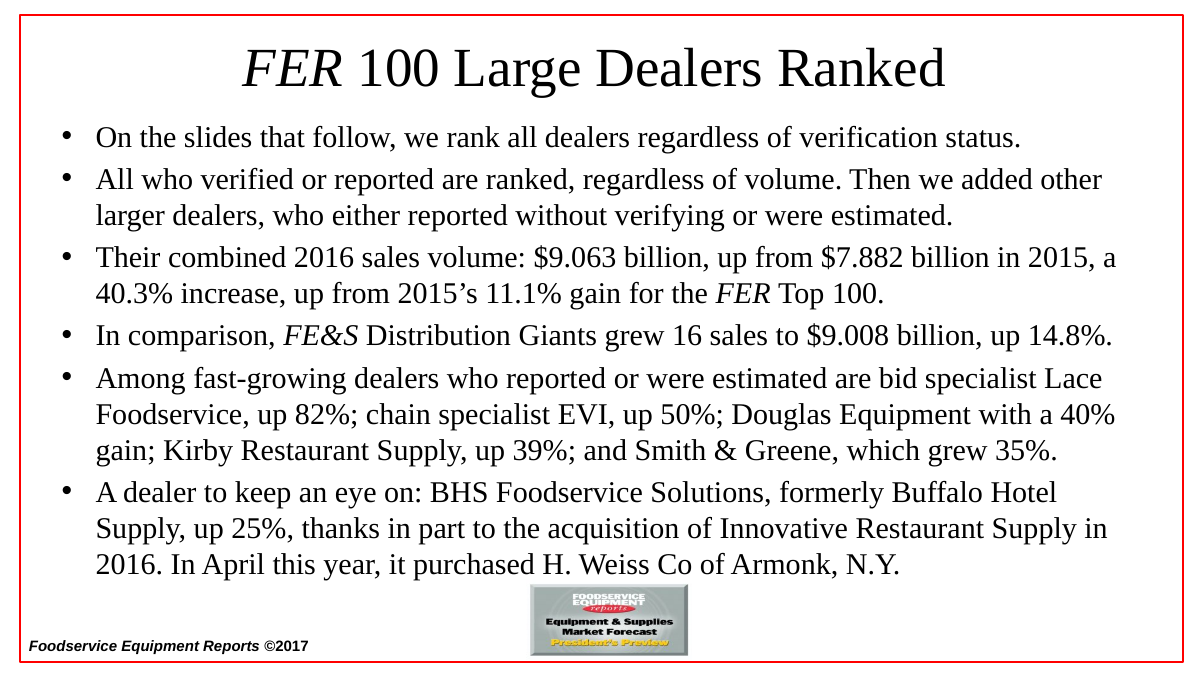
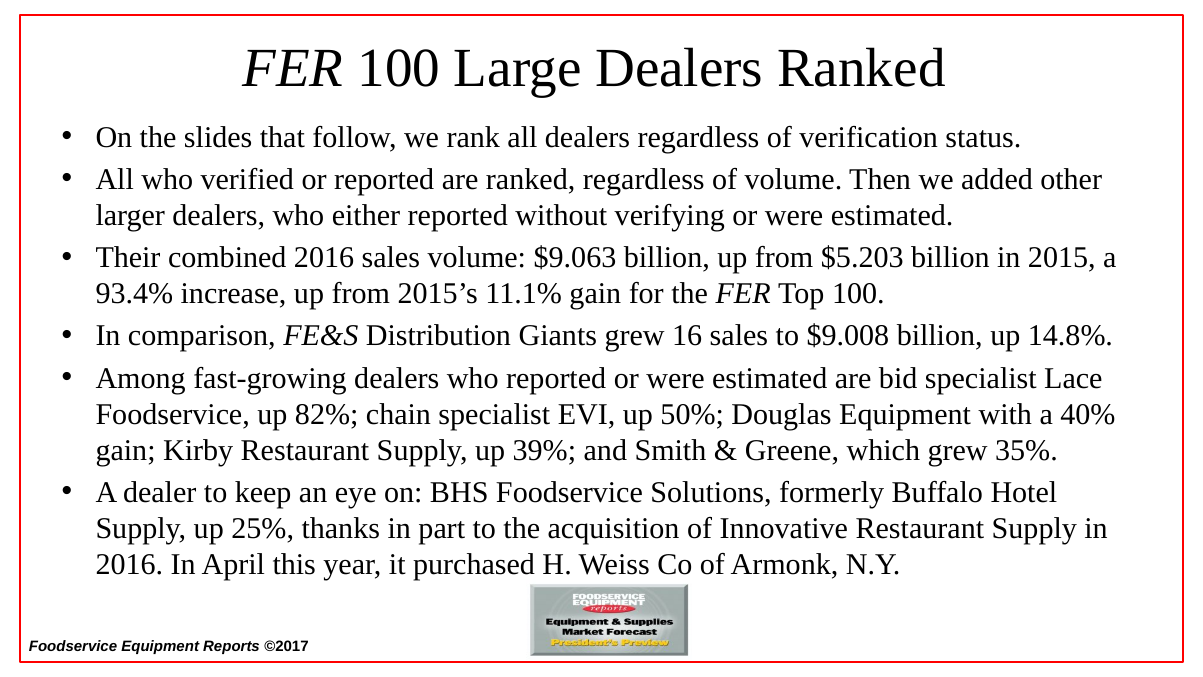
$7.882: $7.882 -> $5.203
40.3%: 40.3% -> 93.4%
